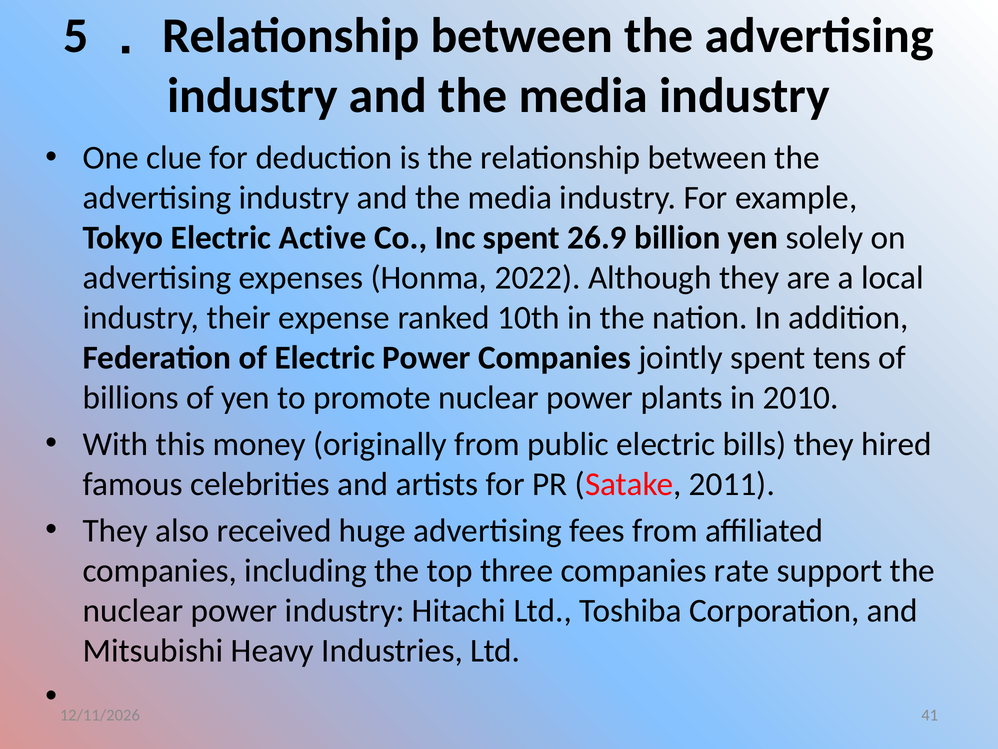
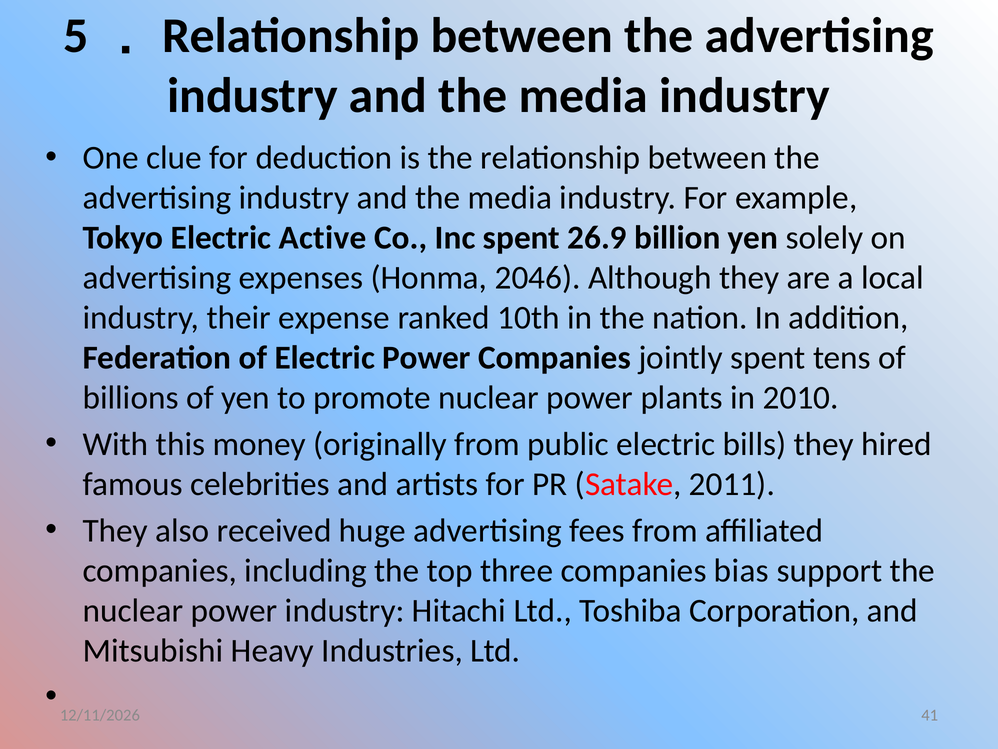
2022: 2022 -> 2046
rate: rate -> bias
